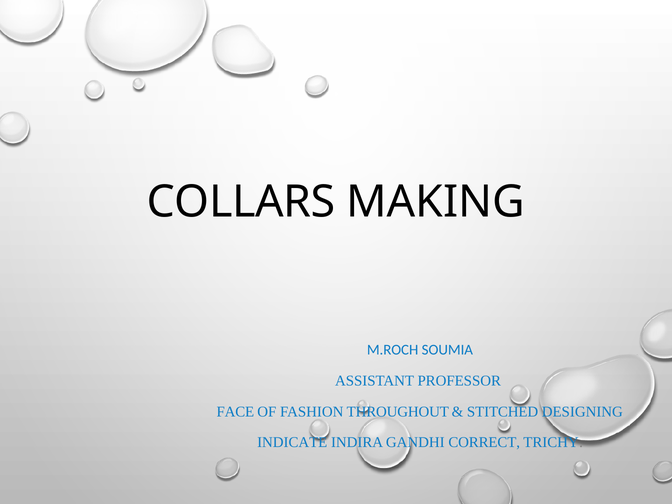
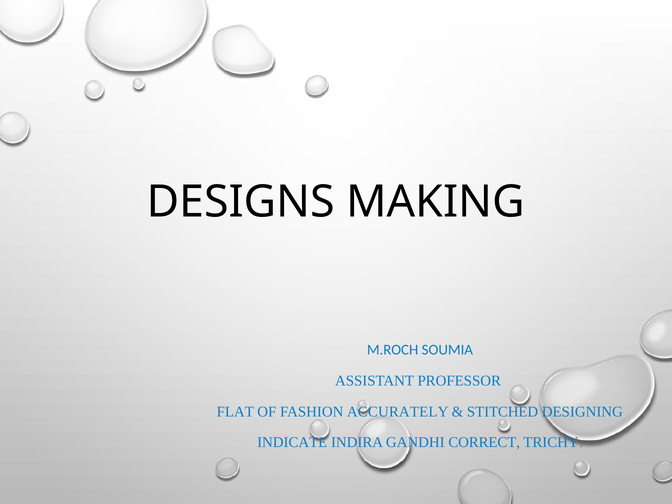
COLLARS: COLLARS -> DESIGNS
FACE: FACE -> FLAT
THROUGHOUT: THROUGHOUT -> ACCURATELY
